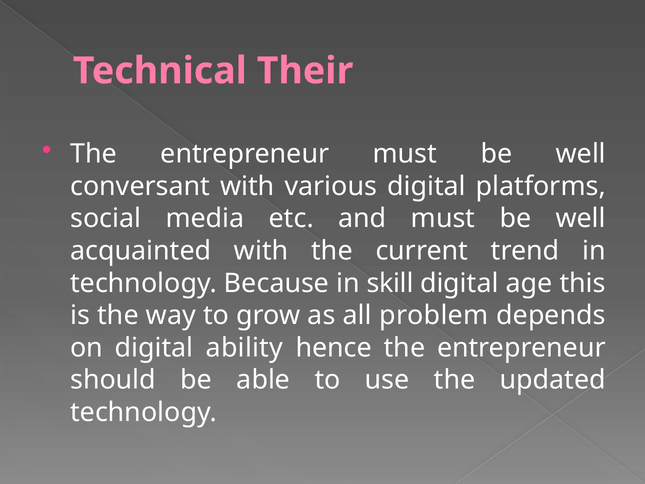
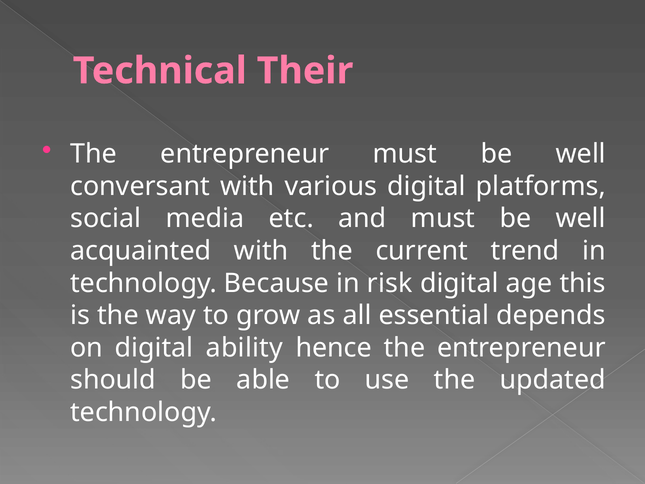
skill: skill -> risk
problem: problem -> essential
